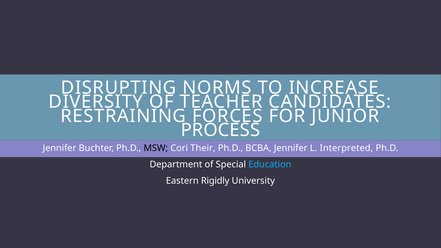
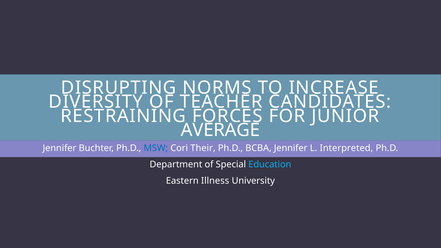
PROCESS: PROCESS -> AVERAGE
MSW colour: black -> blue
Rigidly: Rigidly -> Illness
